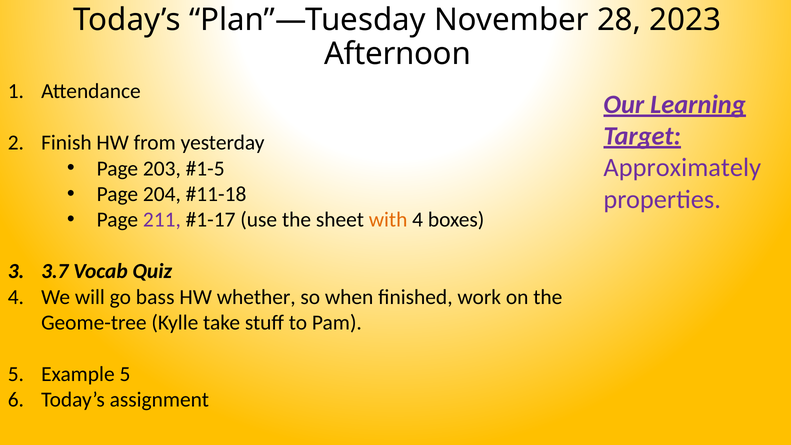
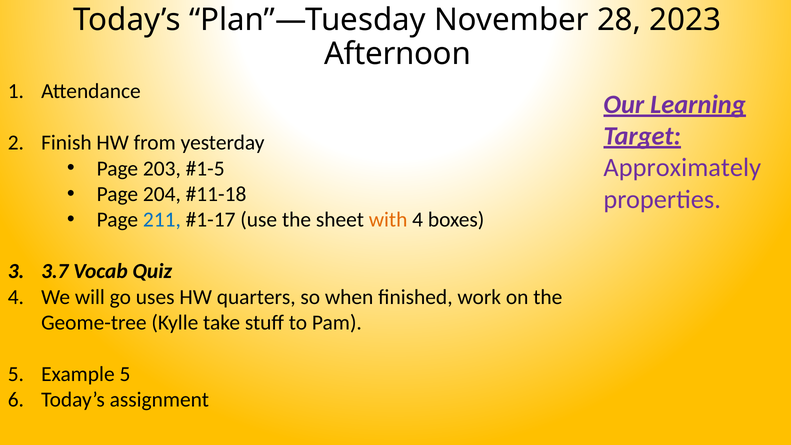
211 colour: purple -> blue
bass: bass -> uses
whether: whether -> quarters
